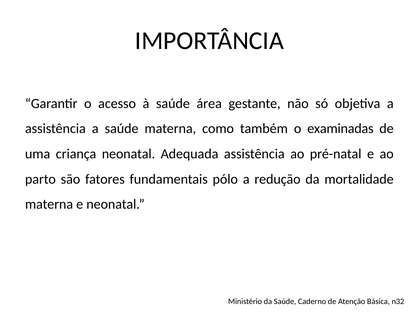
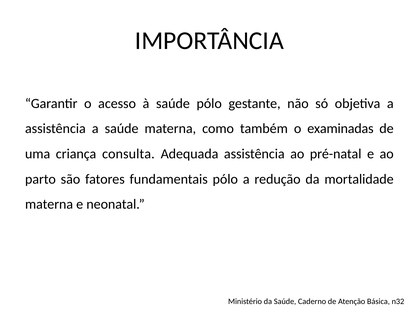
saúde área: área -> pólo
criança neonatal: neonatal -> consulta
